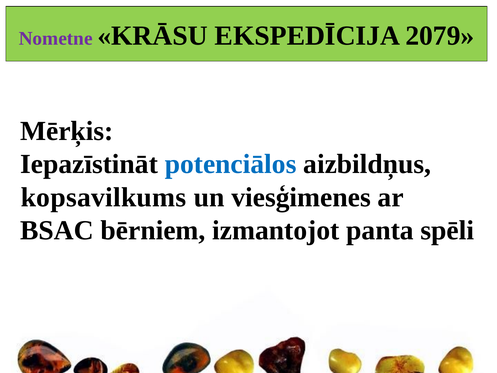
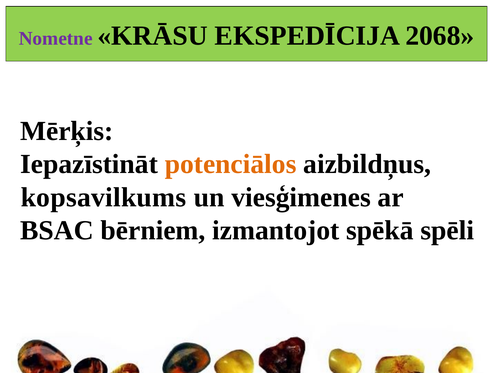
2079: 2079 -> 2068
potenciālos colour: blue -> orange
panta: panta -> spēkā
